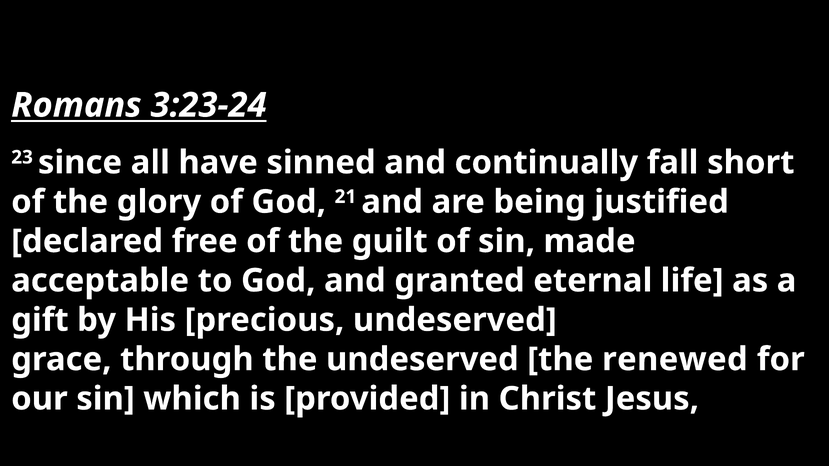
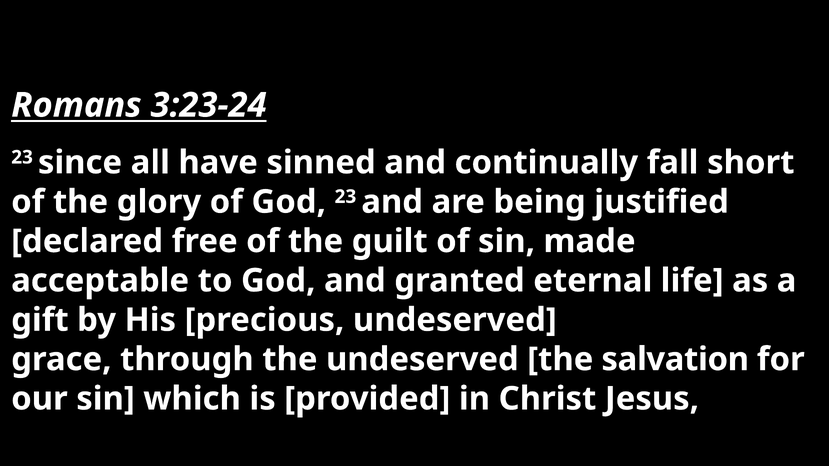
God 21: 21 -> 23
renewed: renewed -> salvation
